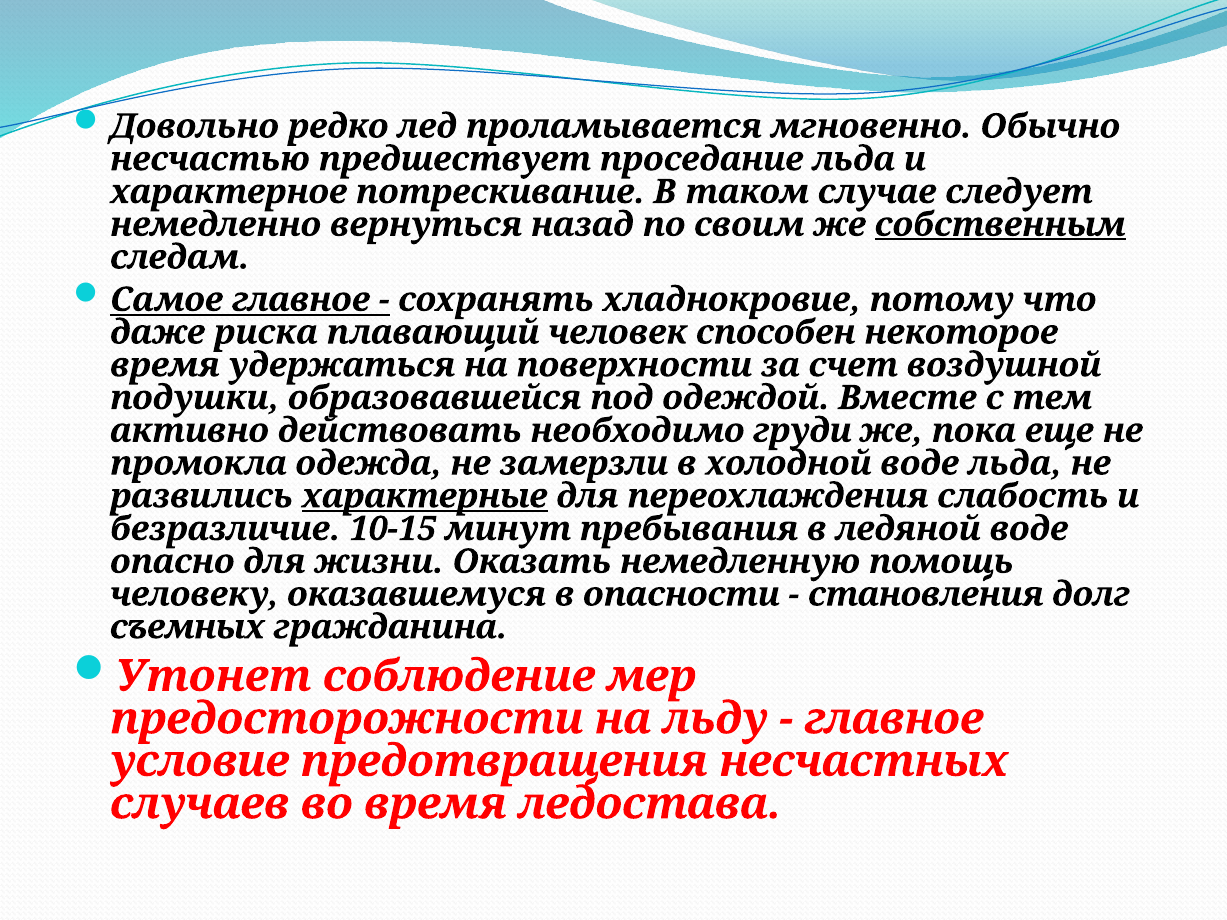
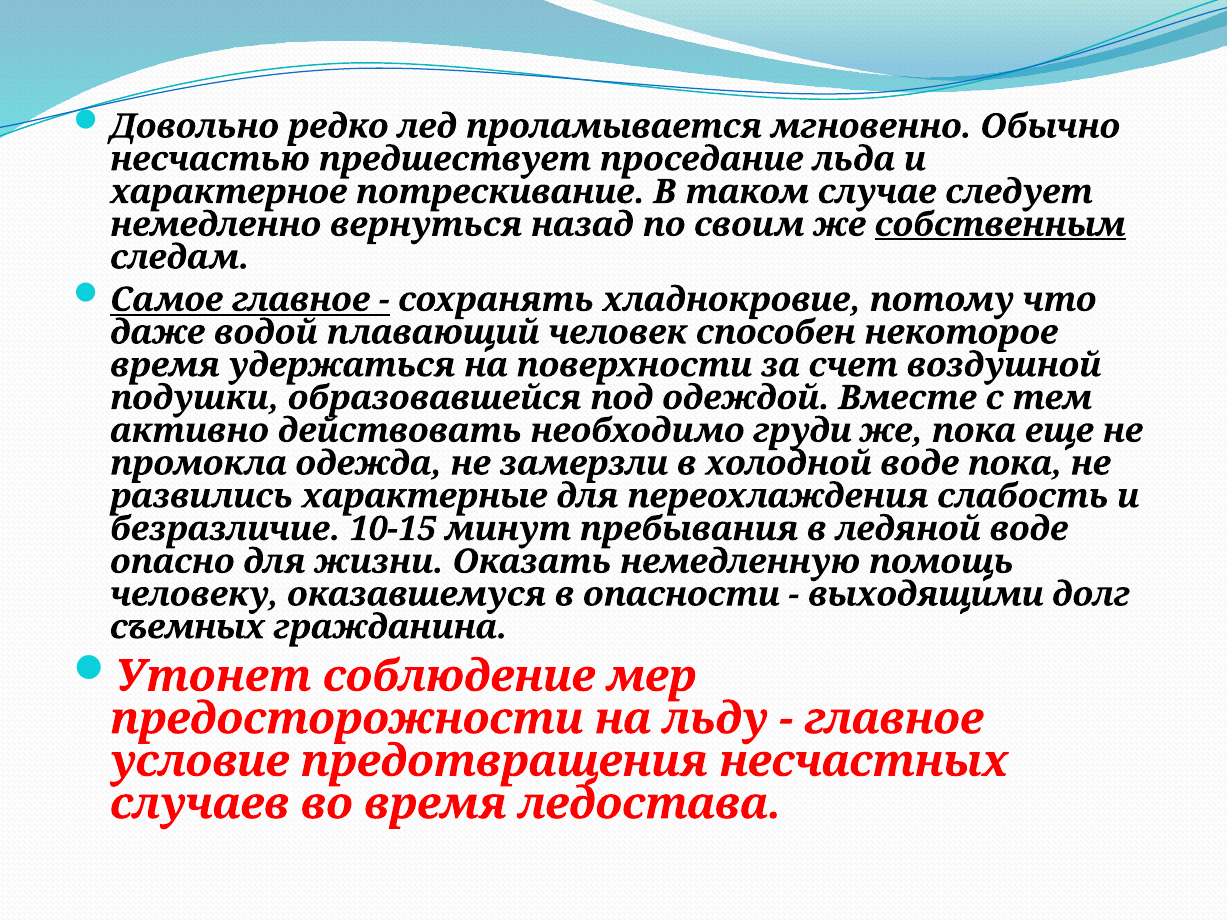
риска: риска -> водой
воде льда: льда -> пока
характерные underline: present -> none
становления: становления -> выходящими
